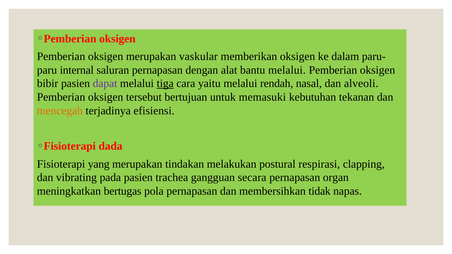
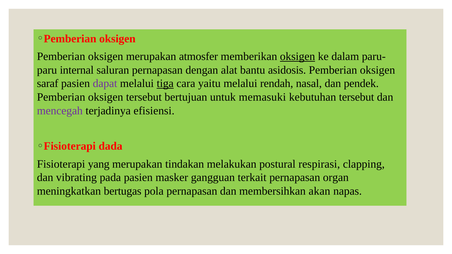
vaskular: vaskular -> atmosfer
oksigen at (298, 56) underline: none -> present
bantu melalui: melalui -> asidosis
bibir: bibir -> saraf
alveoli: alveoli -> pendek
kebutuhan tekanan: tekanan -> tersebut
mencegah colour: orange -> purple
trachea: trachea -> masker
secara: secara -> terkait
tidak: tidak -> akan
